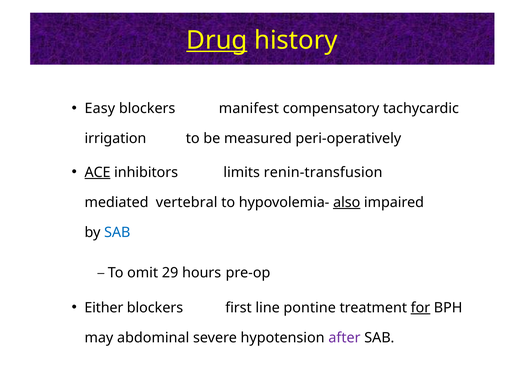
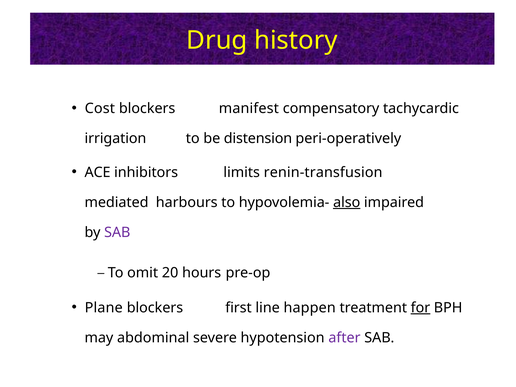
Drug underline: present -> none
Easy: Easy -> Cost
measured: measured -> distension
ACE underline: present -> none
vertebral: vertebral -> harbours
SAB at (117, 232) colour: blue -> purple
29: 29 -> 20
Either: Either -> Plane
pontine: pontine -> happen
